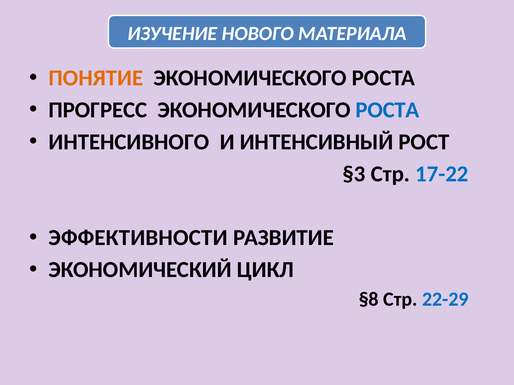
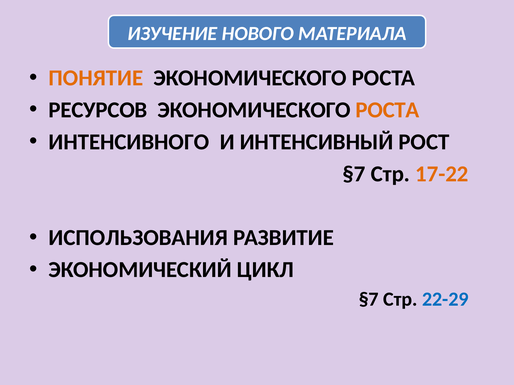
ПРОГРЕСС: ПРОГРЕСС -> РЕСУРСОВ
РОСТА at (388, 110) colour: blue -> orange
§3 at (354, 174): §3 -> §7
17-22 colour: blue -> orange
ЭФФЕКТИВНОСТИ: ЭФФЕКТИВНОСТИ -> ИСПОЛЬЗОВАНИЯ
§8 at (369, 300): §8 -> §7
